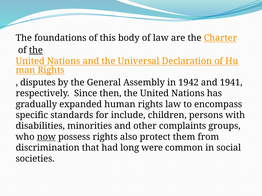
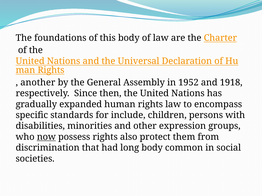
the at (36, 50) underline: present -> none
disputes: disputes -> another
1942: 1942 -> 1952
1941: 1941 -> 1918
complaints: complaints -> expression
long were: were -> body
